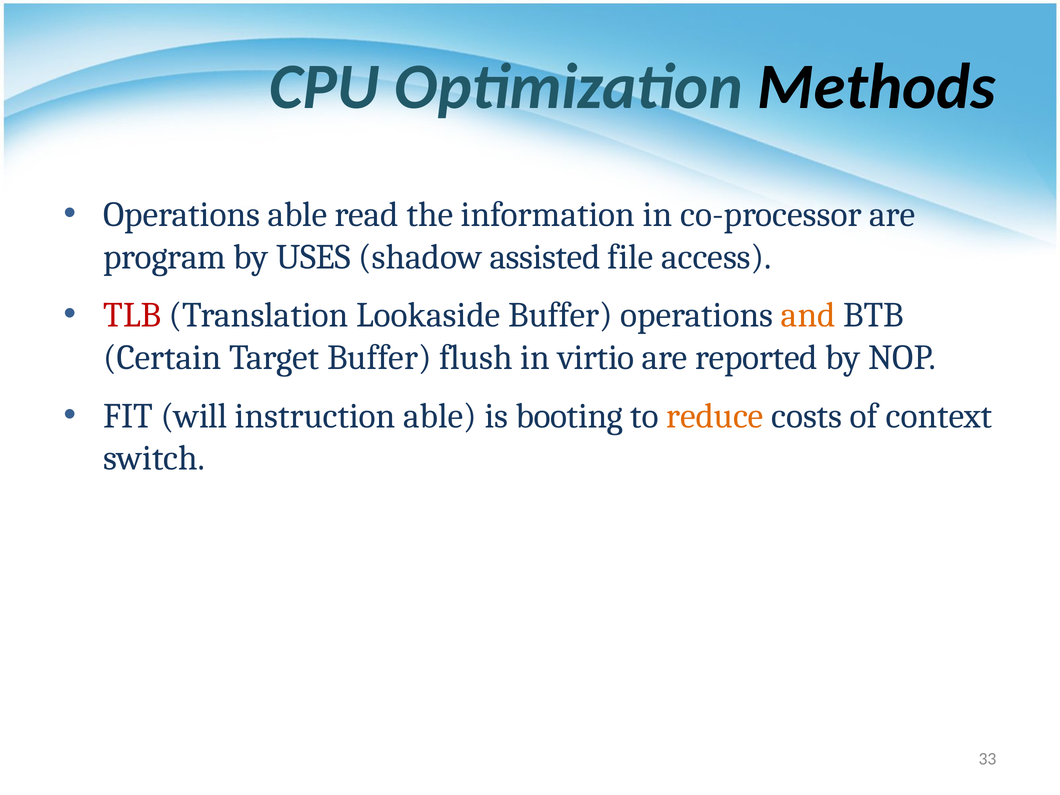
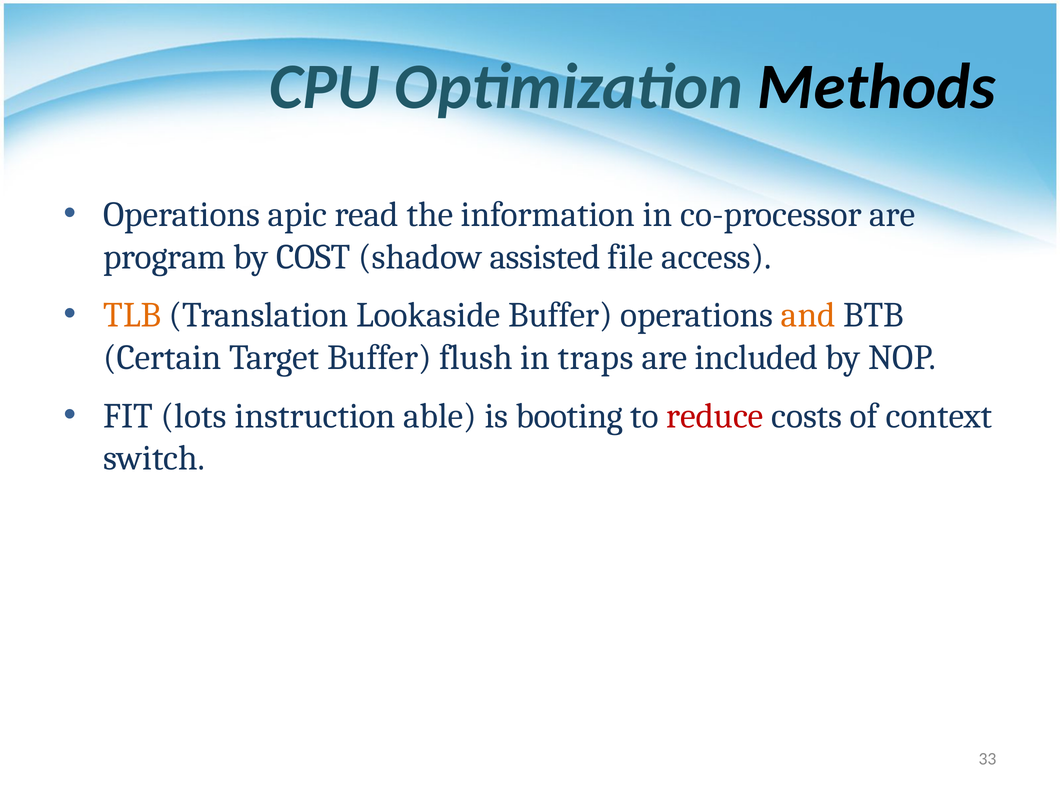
Operations able: able -> apic
USES: USES -> COST
TLB colour: red -> orange
virtio: virtio -> traps
reported: reported -> included
will: will -> lots
reduce colour: orange -> red
